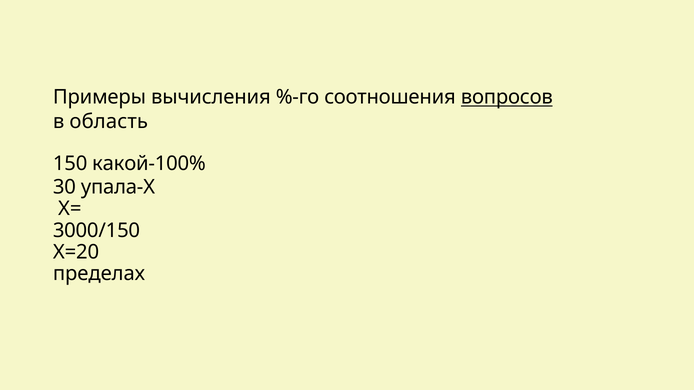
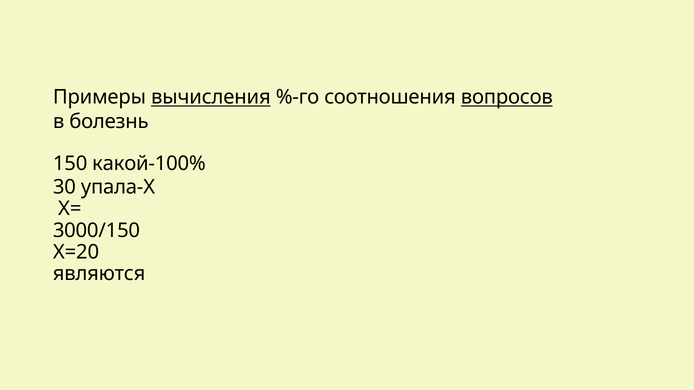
вычисления underline: none -> present
область: область -> болезнь
пределах: пределах -> являются
